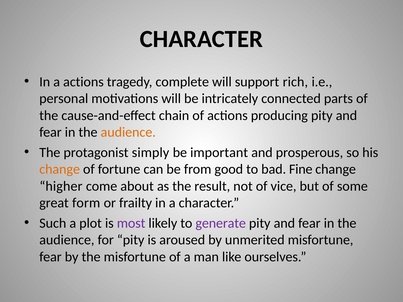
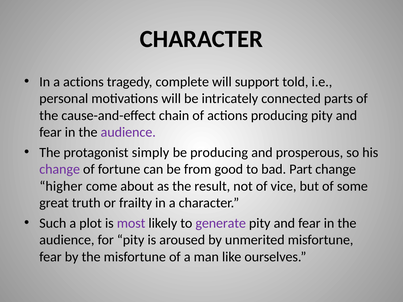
rich: rich -> told
audience at (128, 132) colour: orange -> purple
be important: important -> producing
change at (60, 169) colour: orange -> purple
Fine: Fine -> Part
form: form -> truth
